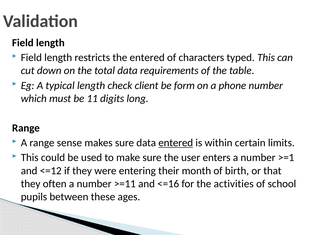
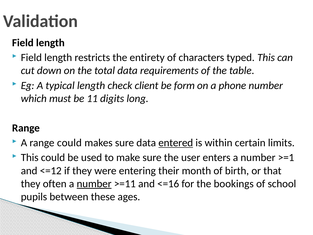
the entered: entered -> entirety
range sense: sense -> could
number at (94, 184) underline: none -> present
activities: activities -> bookings
